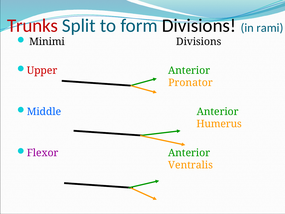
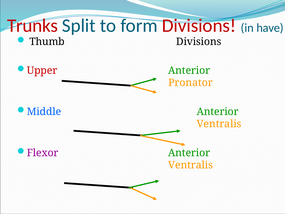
Divisions at (199, 26) colour: black -> red
rami: rami -> have
Minimi: Minimi -> Thumb
Humerus at (219, 124): Humerus -> Ventralis
